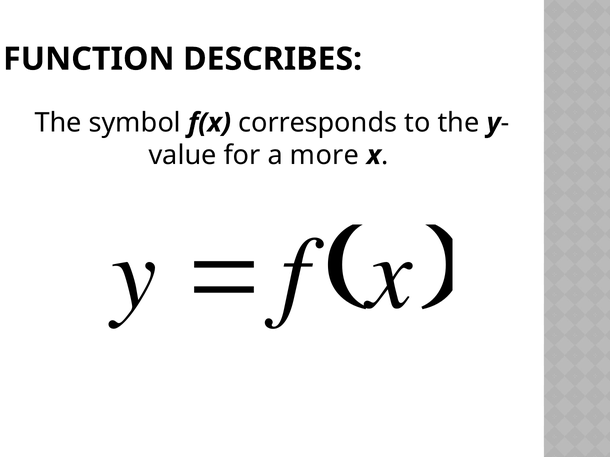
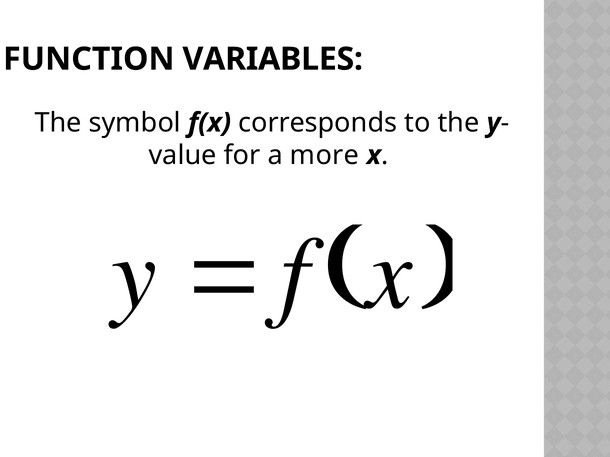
DESCRIBES: DESCRIBES -> VARIABLES
